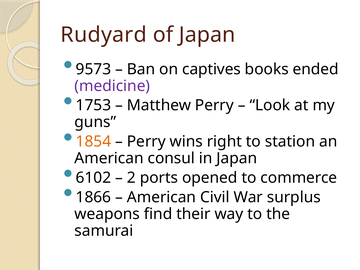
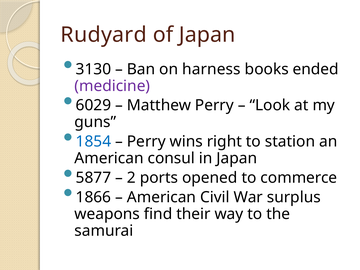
9573: 9573 -> 3130
captives: captives -> harness
1753: 1753 -> 6029
1854 colour: orange -> blue
6102: 6102 -> 5877
